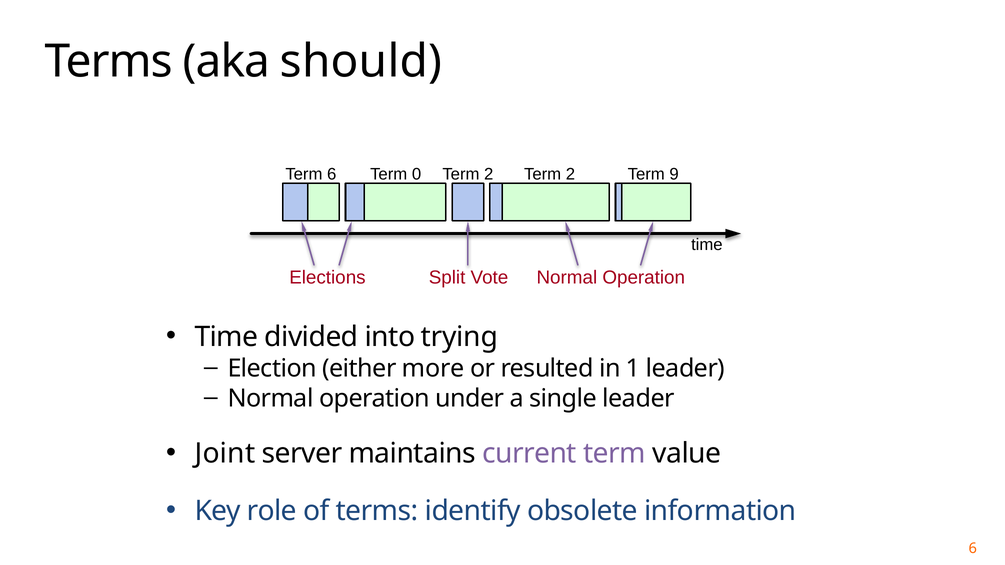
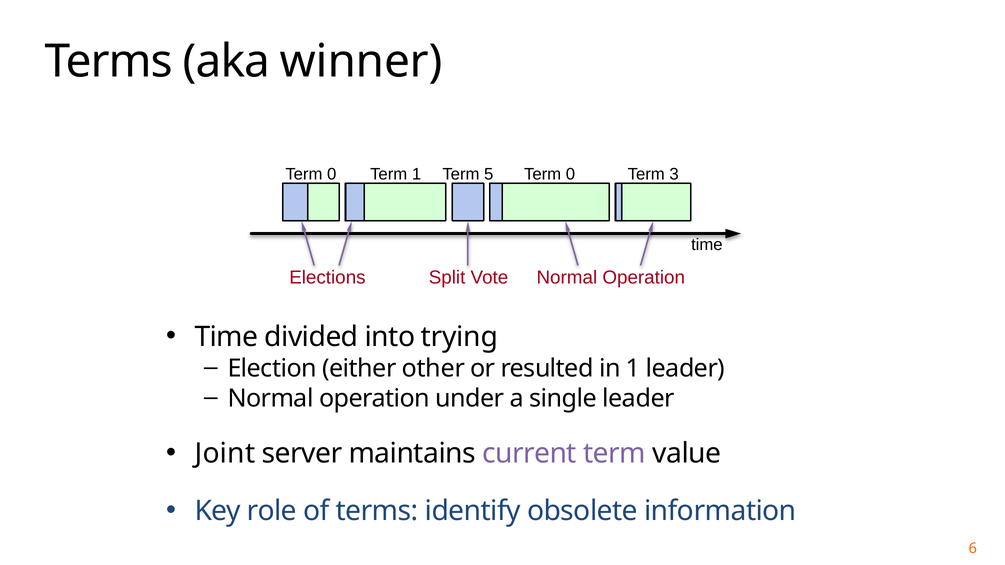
should: should -> winner
6 at (332, 174): 6 -> 0
Term 0: 0 -> 1
2 at (489, 174): 2 -> 5
2 at (570, 174): 2 -> 0
9: 9 -> 3
more: more -> other
